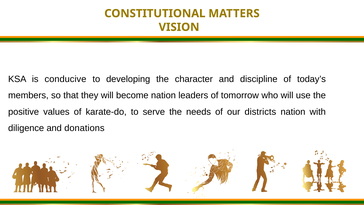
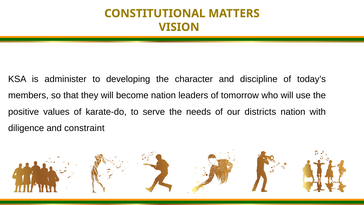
conducive: conducive -> administer
donations: donations -> constraint
